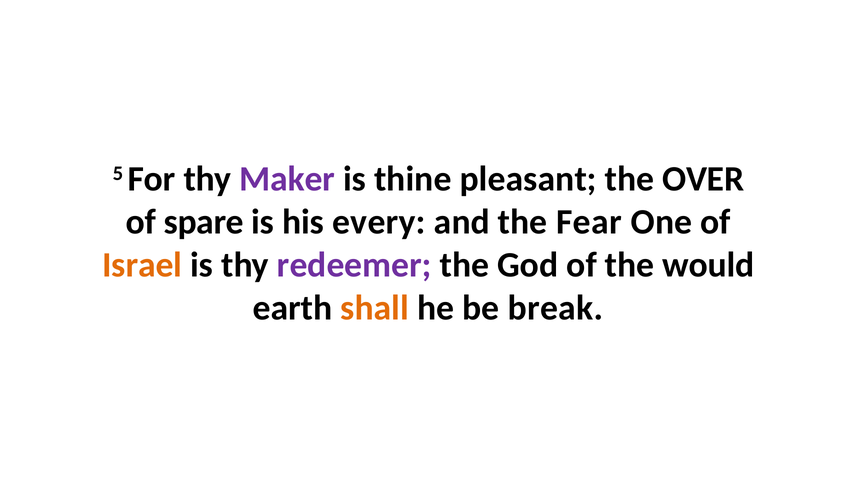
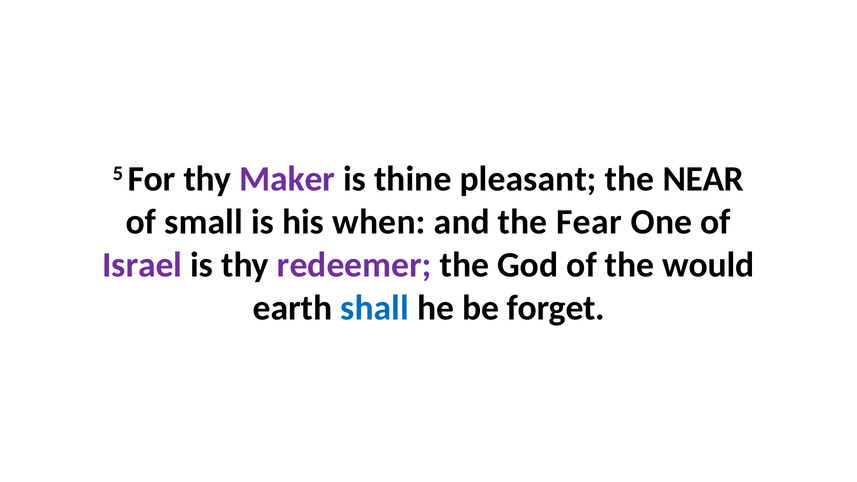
OVER: OVER -> NEAR
spare: spare -> small
every: every -> when
Israel colour: orange -> purple
shall colour: orange -> blue
break: break -> forget
